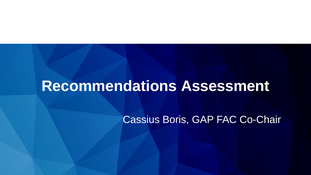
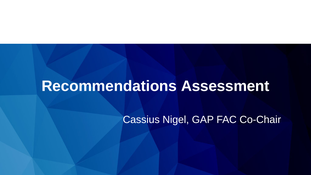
Boris: Boris -> Nigel
